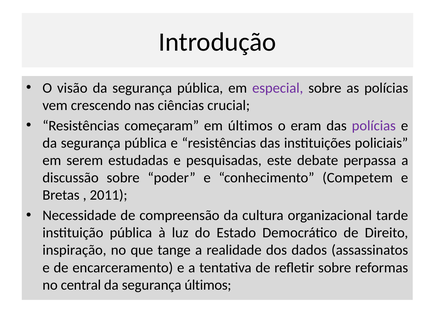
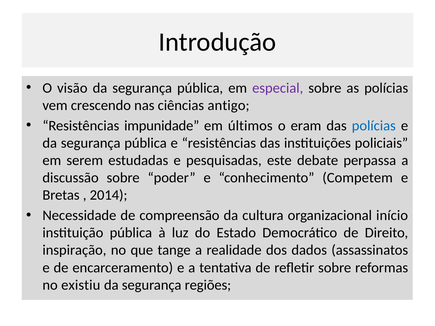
crucial: crucial -> antigo
começaram: começaram -> impunidade
polícias at (374, 126) colour: purple -> blue
2011: 2011 -> 2014
tarde: tarde -> início
central: central -> existiu
segurança últimos: últimos -> regiões
